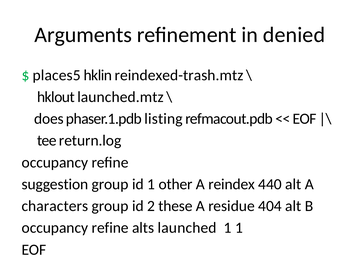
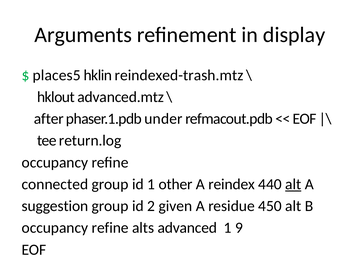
denied: denied -> display
launched.mtz: launched.mtz -> advanced.mtz
does: does -> after
listing: listing -> under
suggestion: suggestion -> connected
alt at (293, 184) underline: none -> present
characters: characters -> suggestion
these: these -> given
404: 404 -> 450
launched: launched -> advanced
1 1: 1 -> 9
